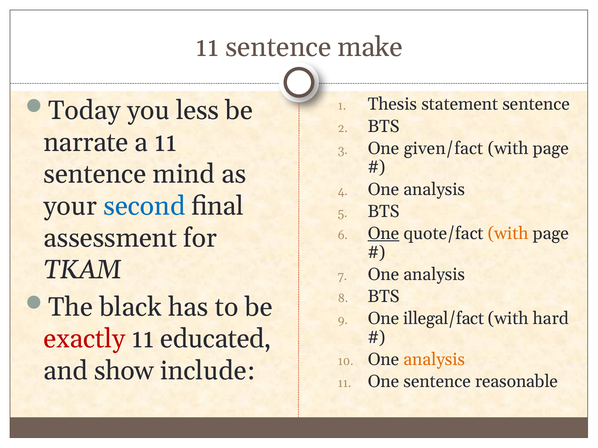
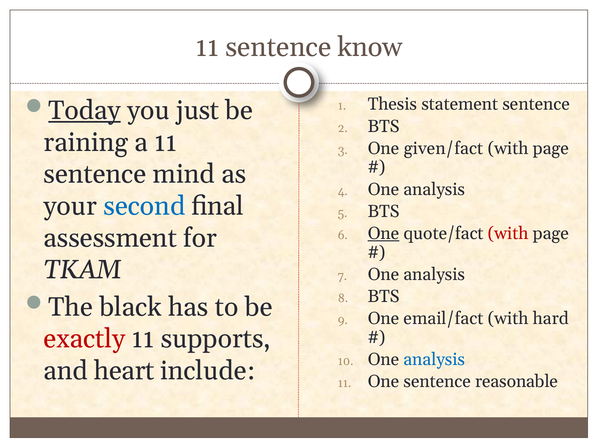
make: make -> know
Today underline: none -> present
less: less -> just
narrate: narrate -> raining
with at (508, 234) colour: orange -> red
illegal/fact: illegal/fact -> email/fact
educated: educated -> supports
analysis at (434, 360) colour: orange -> blue
show: show -> heart
